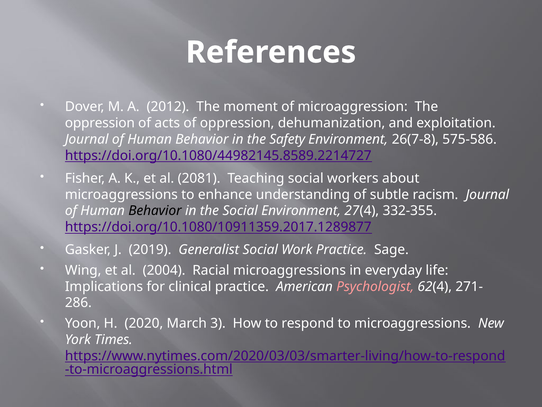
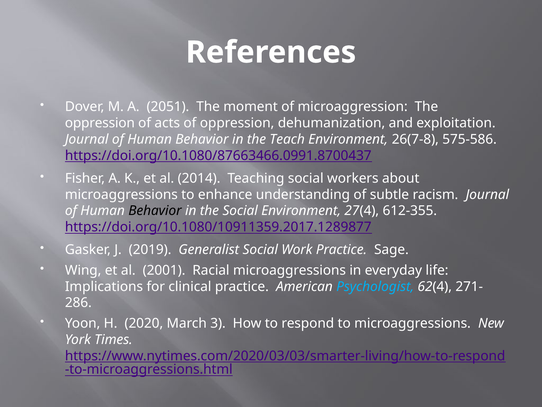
2012: 2012 -> 2051
Safety: Safety -> Teach
https://doi.org/10.1080/44982145.8589.2214727: https://doi.org/10.1080/44982145.8589.2214727 -> https://doi.org/10.1080/87663466.0991.8700437
2081: 2081 -> 2014
332-355: 332-355 -> 612-355
2004: 2004 -> 2001
Psychologist colour: pink -> light blue
